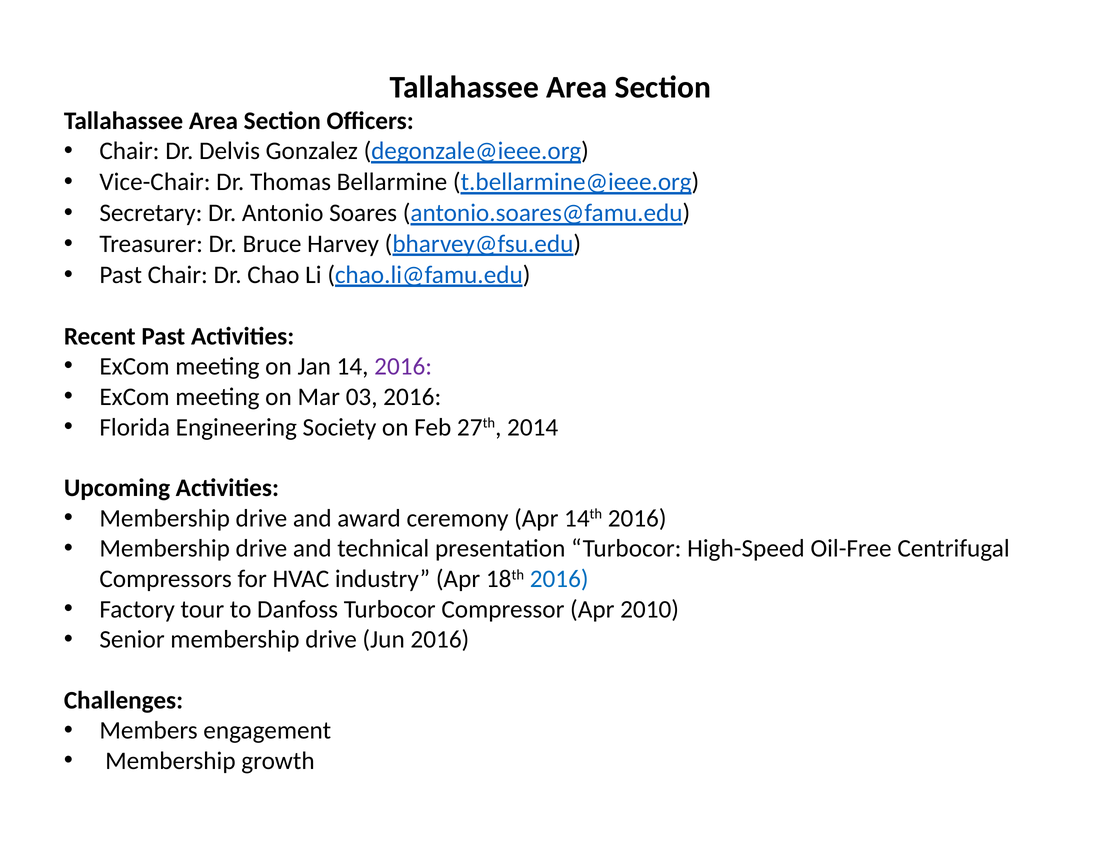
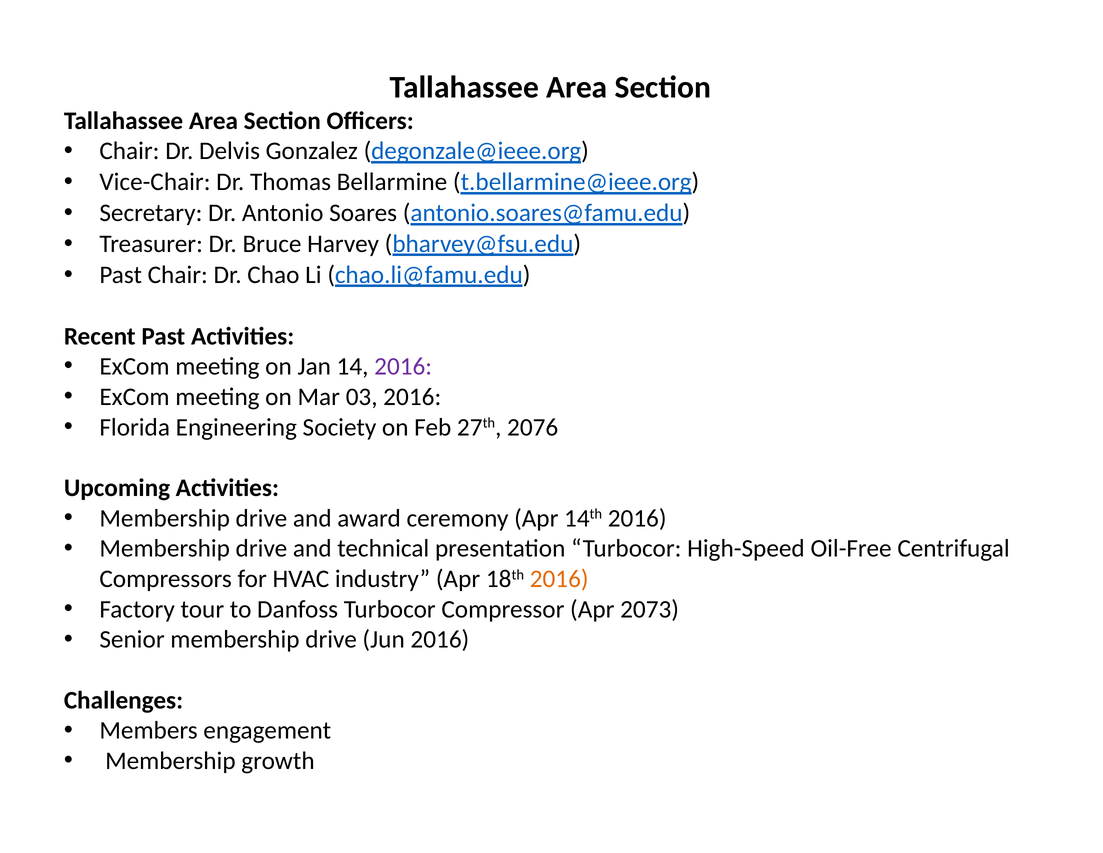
2014: 2014 -> 2076
2016 at (559, 578) colour: blue -> orange
2010: 2010 -> 2073
